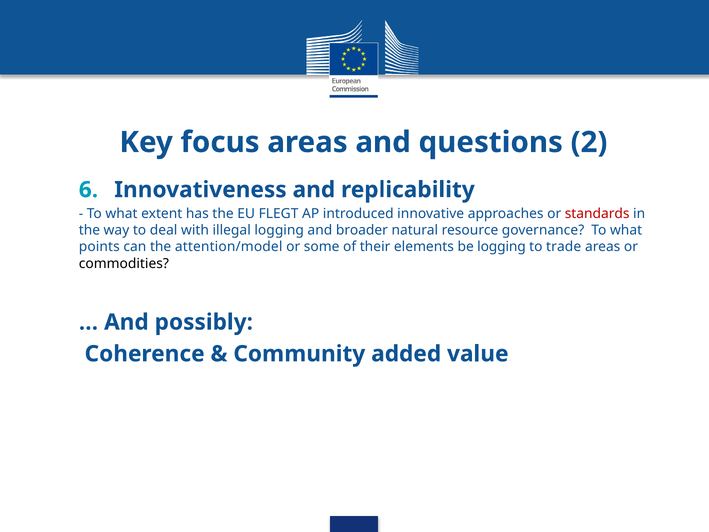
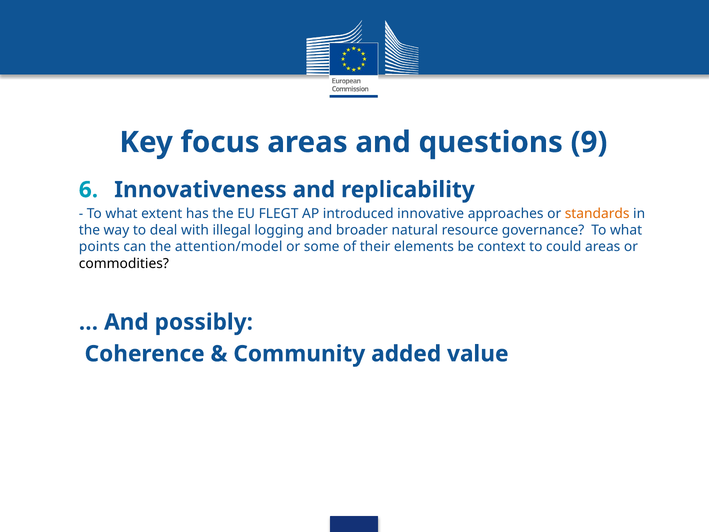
2: 2 -> 9
standards colour: red -> orange
be logging: logging -> context
trade: trade -> could
